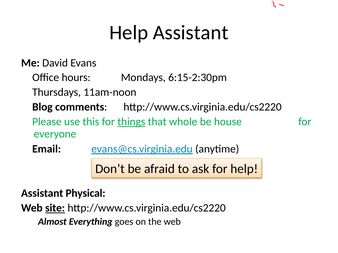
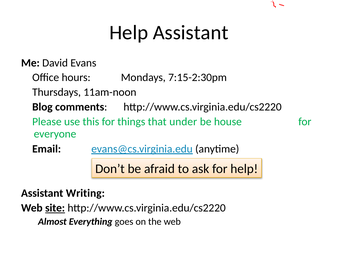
6:15-2:30pm: 6:15-2:30pm -> 7:15-2:30pm
things underline: present -> none
whole: whole -> under
Physical: Physical -> Writing
